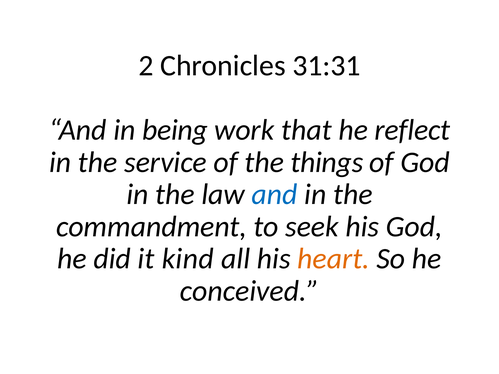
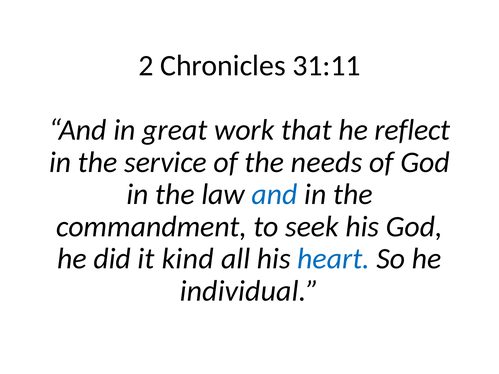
31:31: 31:31 -> 31:11
being: being -> great
things: things -> needs
heart colour: orange -> blue
conceived: conceived -> individual
